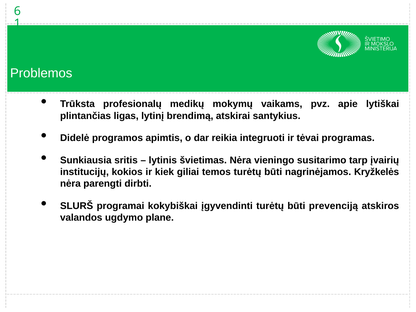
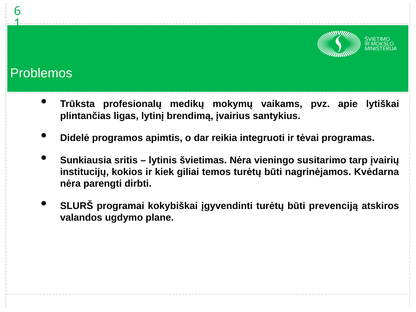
atskirai: atskirai -> įvairius
Kryžkelės: Kryžkelės -> Kvėdarna
